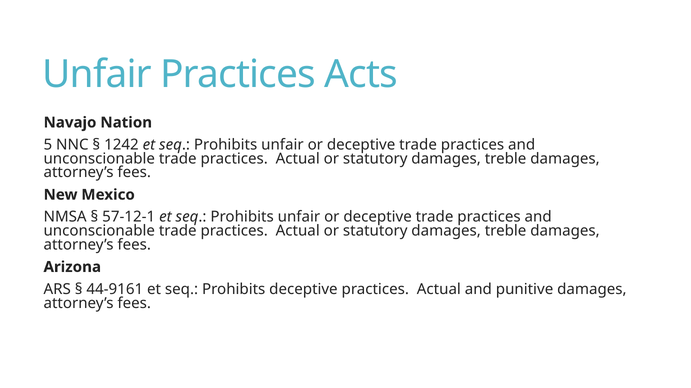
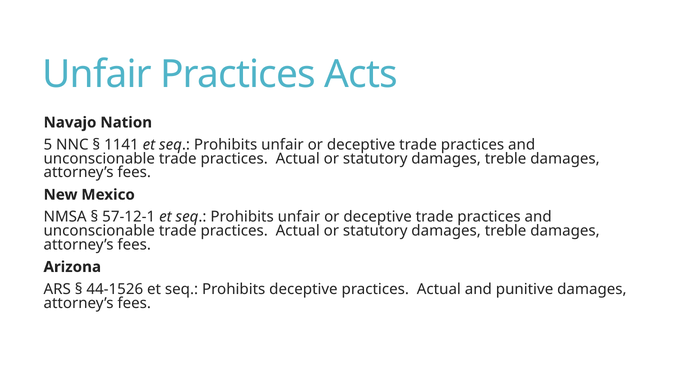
1242: 1242 -> 1141
44-9161: 44-9161 -> 44-1526
